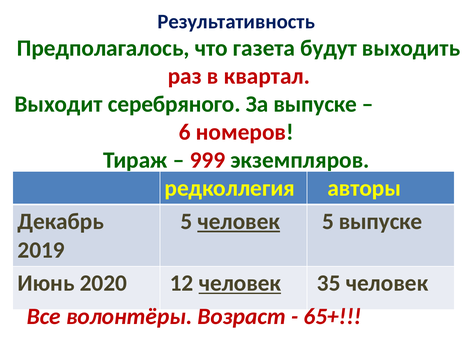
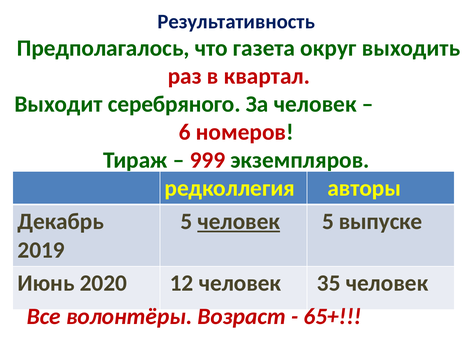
будут: будут -> округ
За выпуске: выпуске -> человек
человек at (240, 283) underline: present -> none
